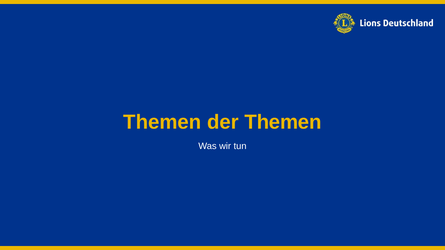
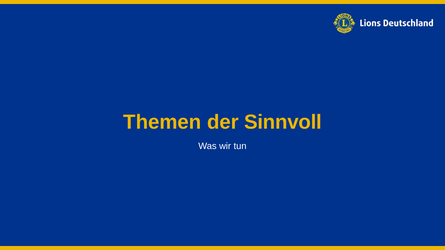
der Themen: Themen -> Sinnvoll
